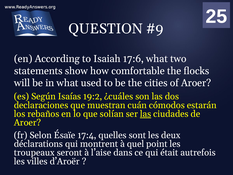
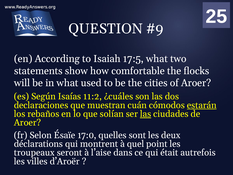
17:6: 17:6 -> 17:5
19:2: 19:2 -> 11:2
estarán underline: none -> present
17:4: 17:4 -> 17:0
